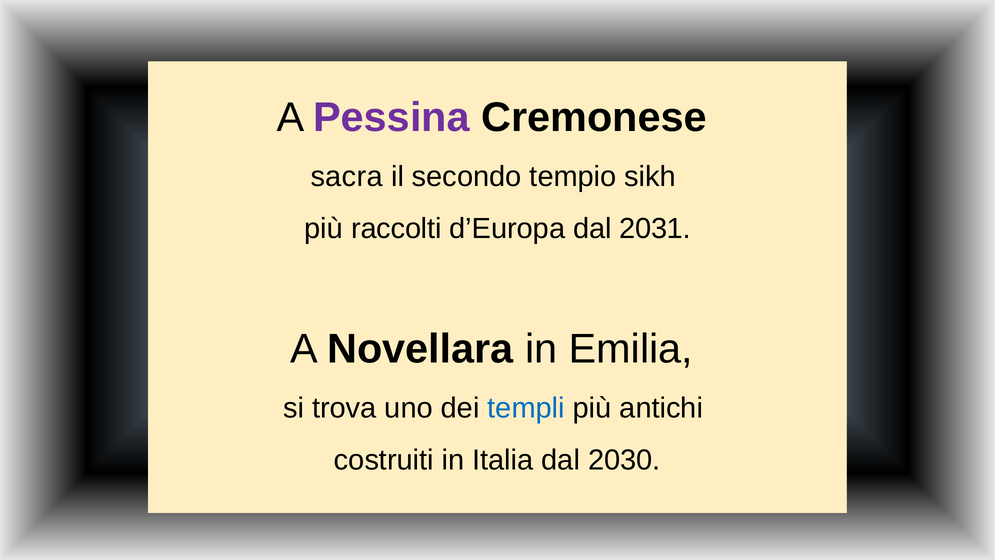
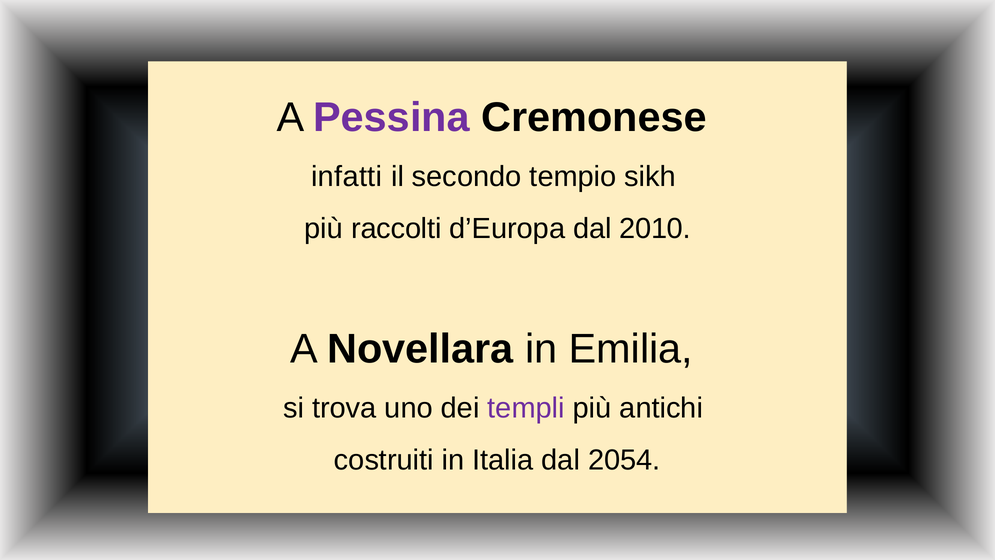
sacra: sacra -> infatti
2031: 2031 -> 2010
templi colour: blue -> purple
2030: 2030 -> 2054
